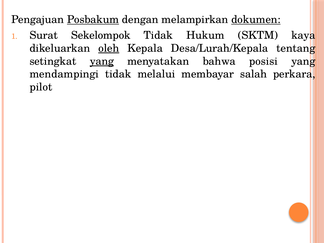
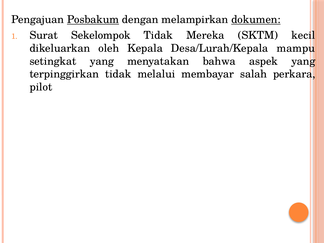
Hukum: Hukum -> Mereka
kaya: kaya -> kecil
oleh underline: present -> none
tentang: tentang -> mampu
yang at (102, 61) underline: present -> none
posisi: posisi -> aspek
mendampingi: mendampingi -> terpinggirkan
